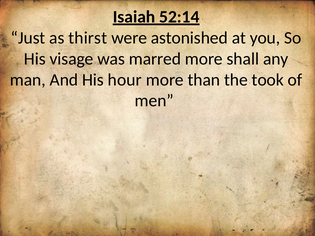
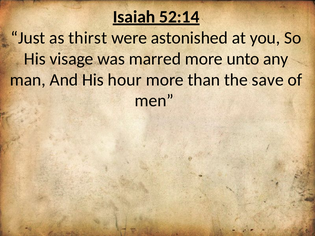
shall: shall -> unto
took: took -> save
